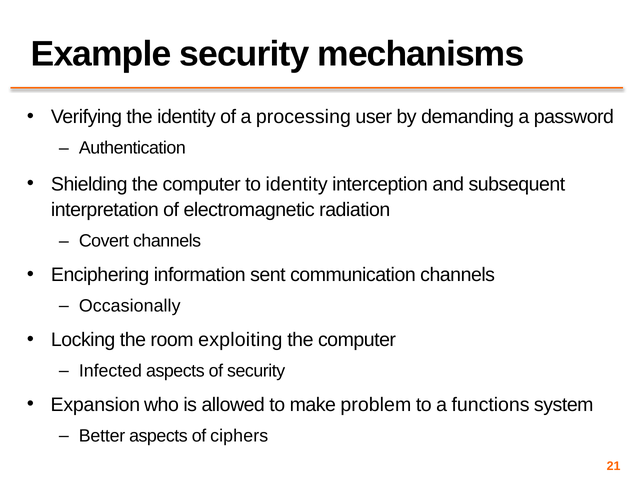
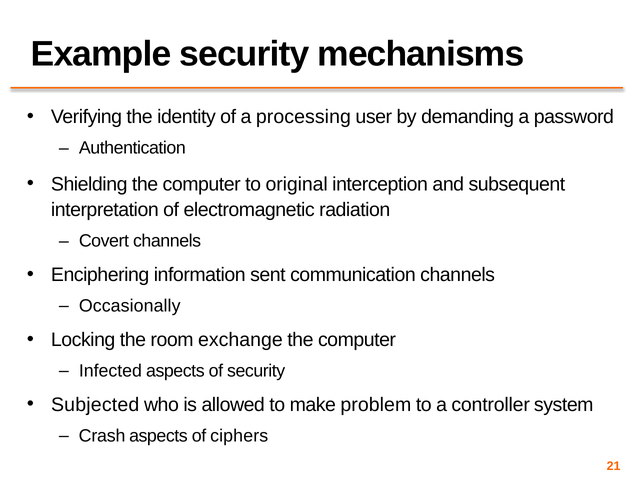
to identity: identity -> original
exploiting: exploiting -> exchange
Expansion: Expansion -> Subjected
functions: functions -> controller
Better: Better -> Crash
